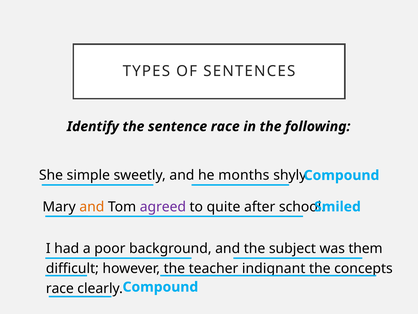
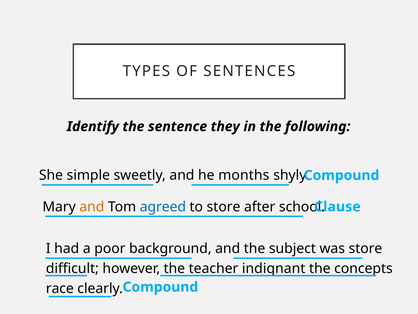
sentence race: race -> they
agreed colour: purple -> blue
to quite: quite -> store
Smiled: Smiled -> Clause
was them: them -> store
